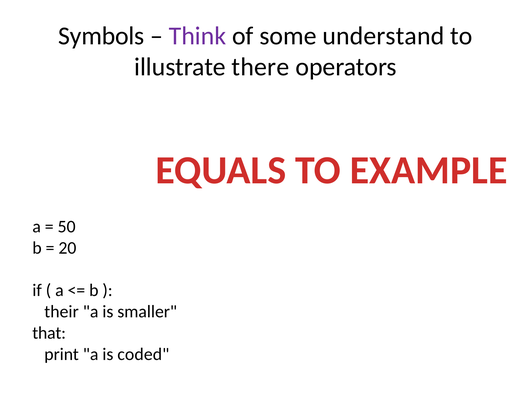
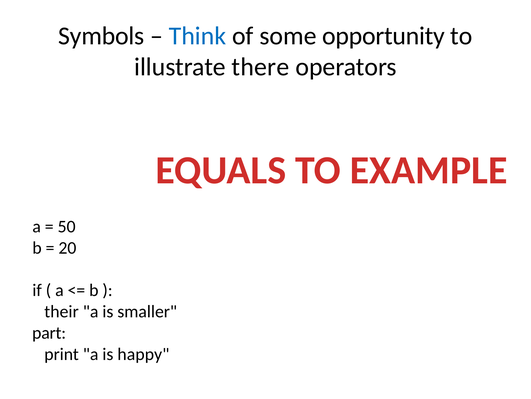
Think colour: purple -> blue
understand: understand -> opportunity
that: that -> part
coded: coded -> happy
